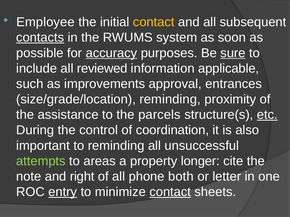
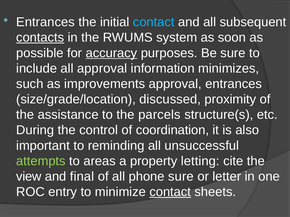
Employee at (45, 22): Employee -> Entrances
contact at (154, 22) colour: yellow -> light blue
sure at (233, 53) underline: present -> none
all reviewed: reviewed -> approval
applicable: applicable -> minimizes
size/grade/location reminding: reminding -> discussed
etc underline: present -> none
longer: longer -> letting
note: note -> view
right: right -> final
phone both: both -> sure
entry underline: present -> none
